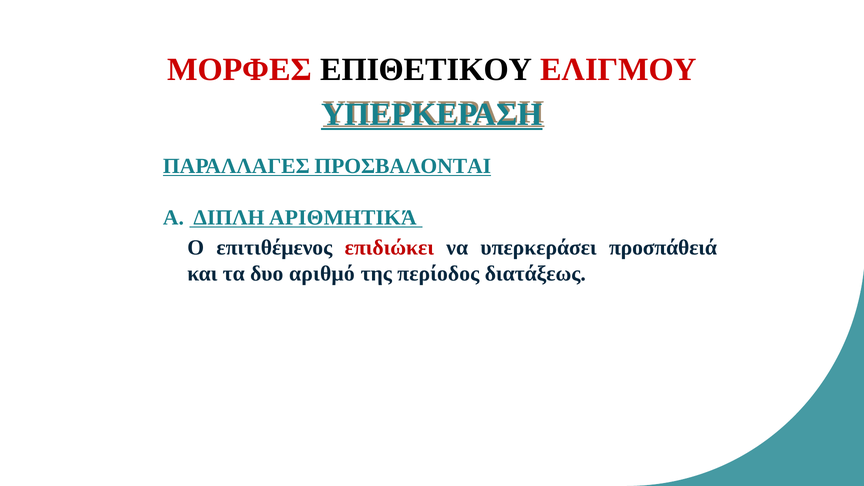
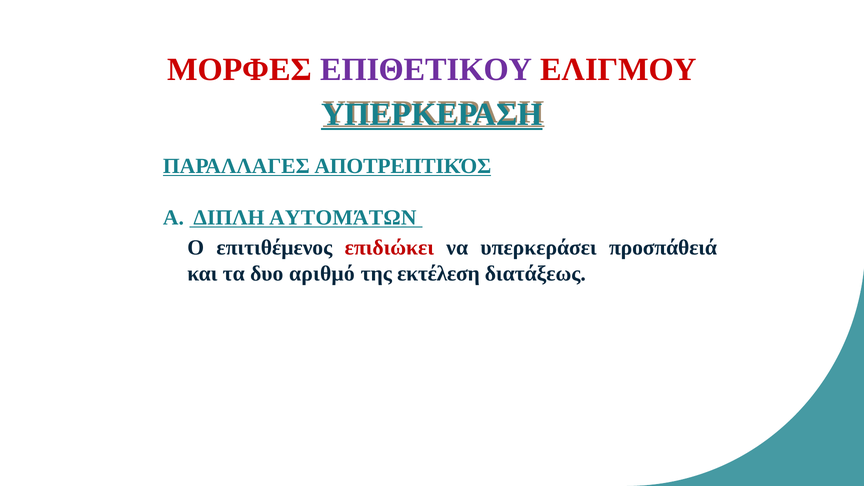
ΕΠΙΘΕΤΙΚΟΥ colour: black -> purple
ΠΡΟΣΒΑΛΟΝΤΑΙ: ΠΡΟΣΒΑΛΟΝΤΑΙ -> ΑΠΟΤΡΕΠΤΙΚΌΣ
ΑΡΙΘΜΗΤΙΚΆ: ΑΡΙΘΜΗΤΙΚΆ -> ΑΥΤΟΜΆΤΩΝ
περίοδος: περίοδος -> εκτέλεση
